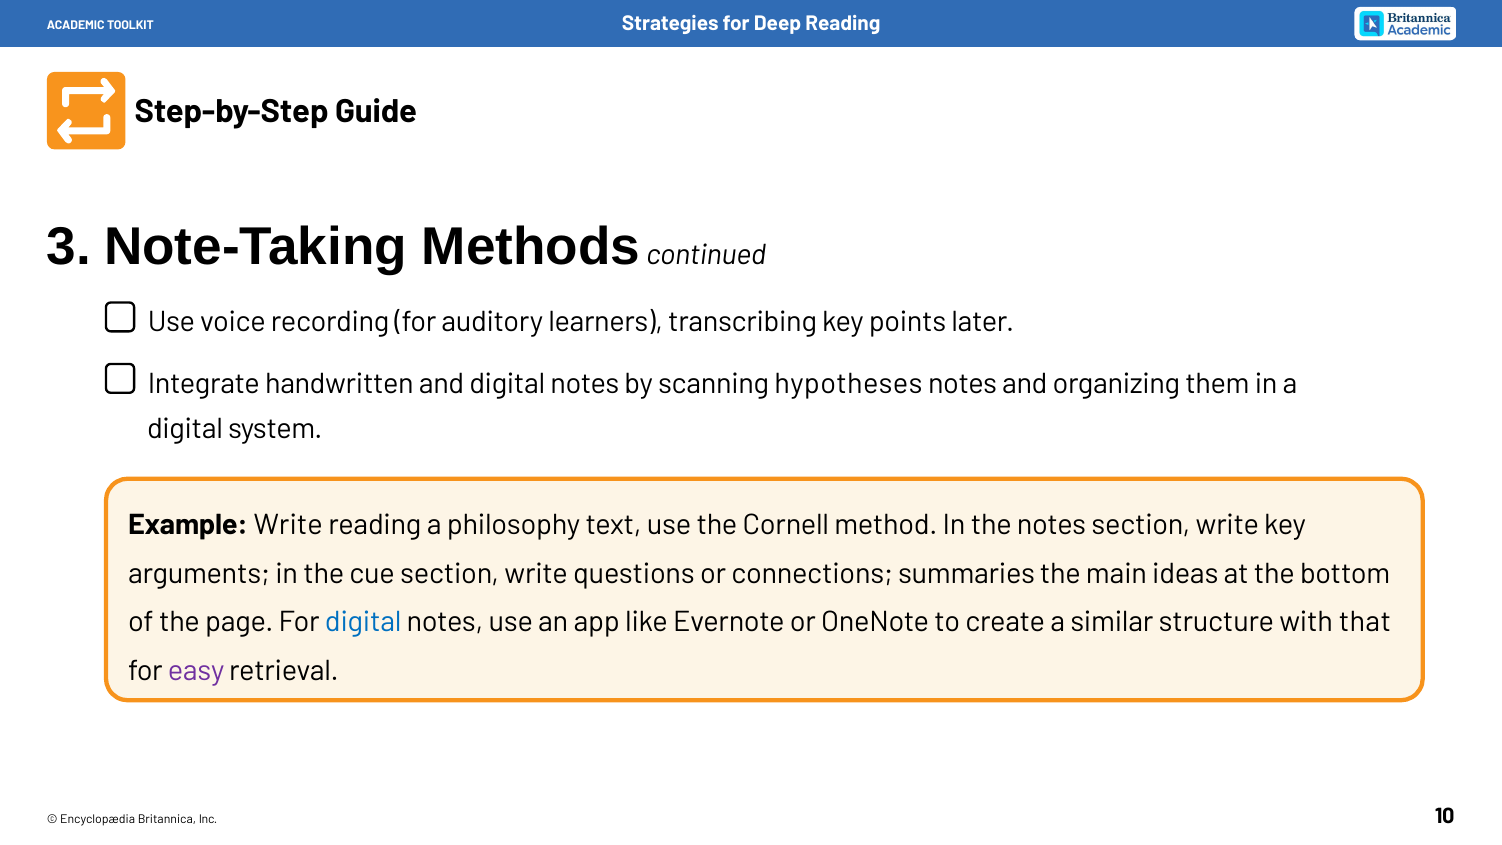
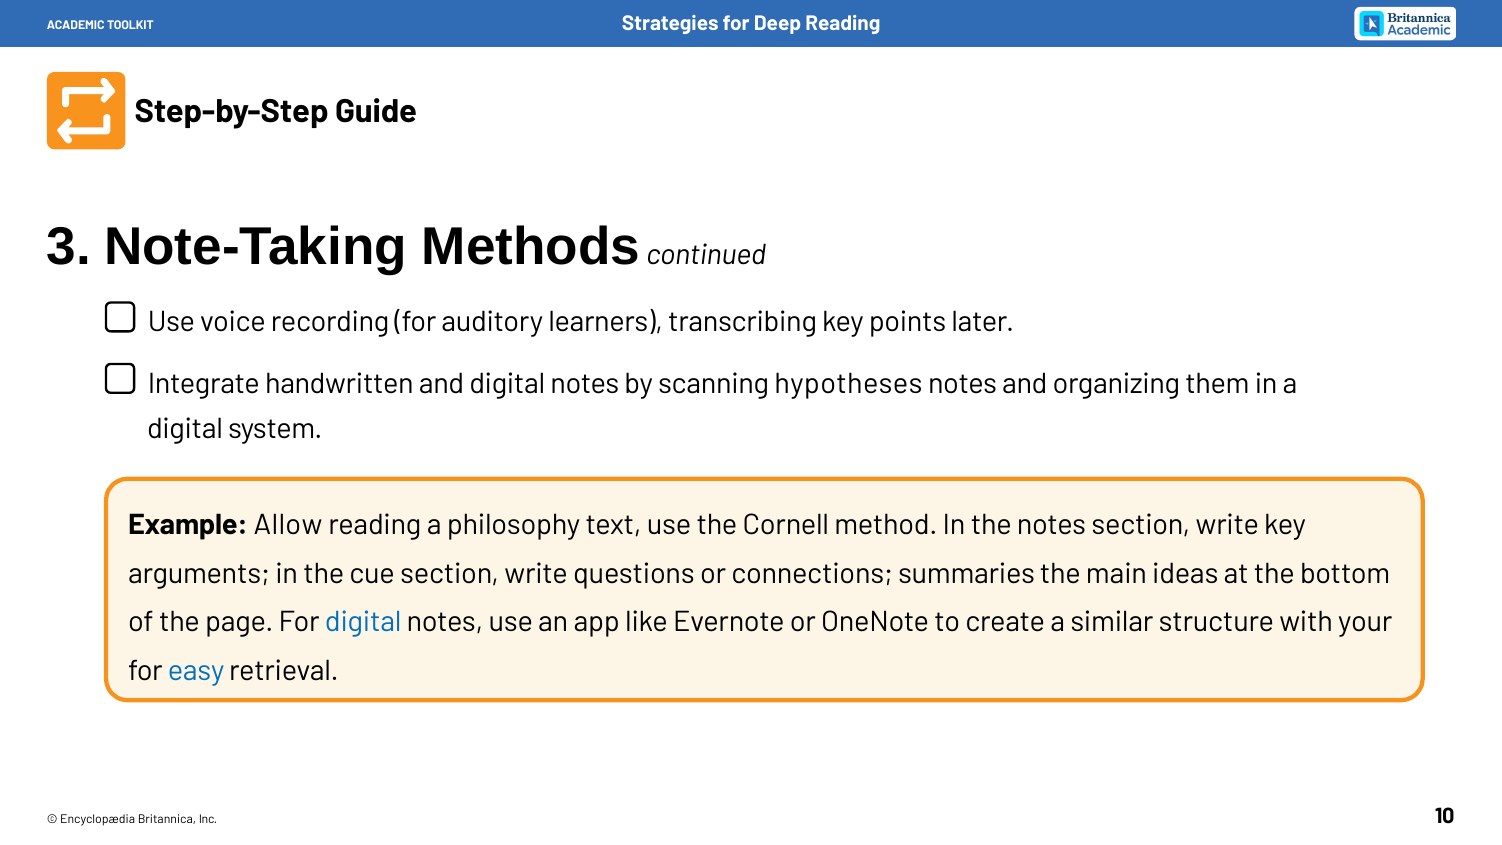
Example Write: Write -> Allow
that: that -> your
easy colour: purple -> blue
